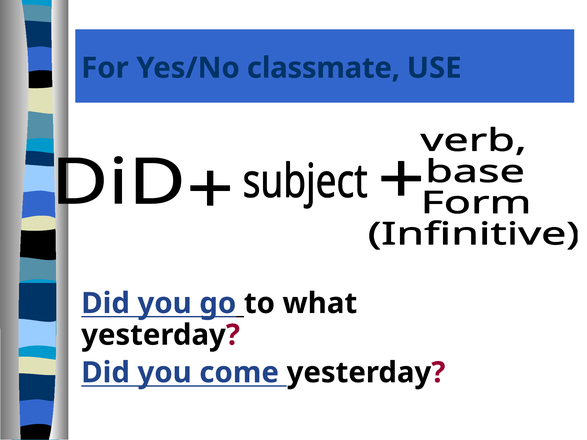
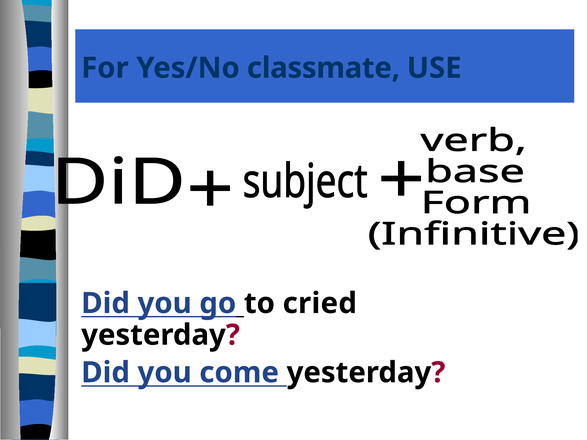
what: what -> cried
